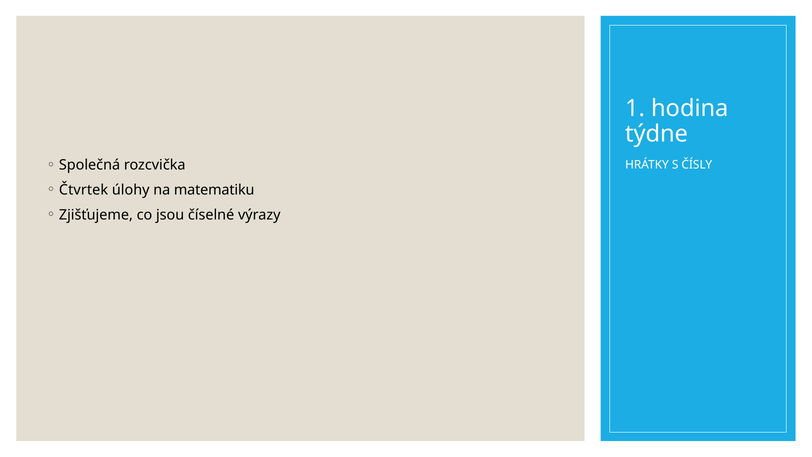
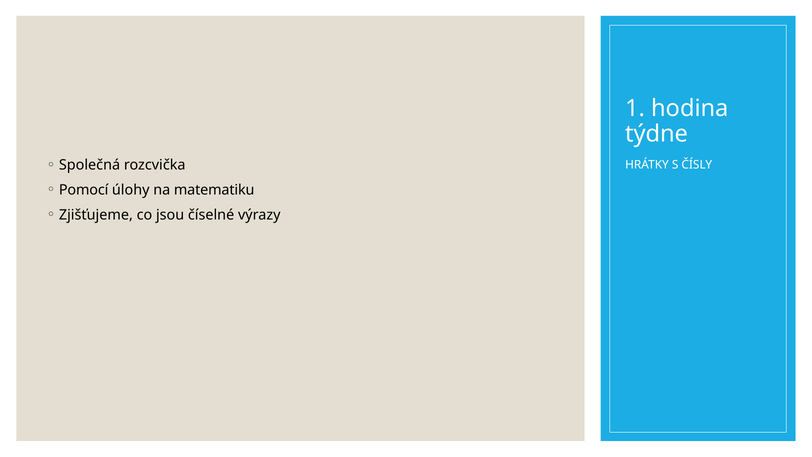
Čtvrtek: Čtvrtek -> Pomocí
